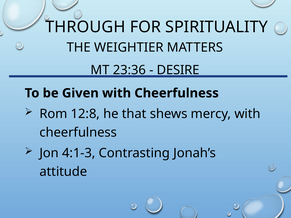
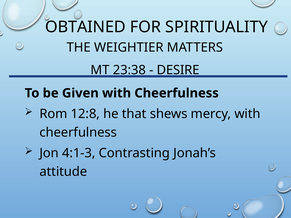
THROUGH: THROUGH -> OBTAINED
23:36: 23:36 -> 23:38
